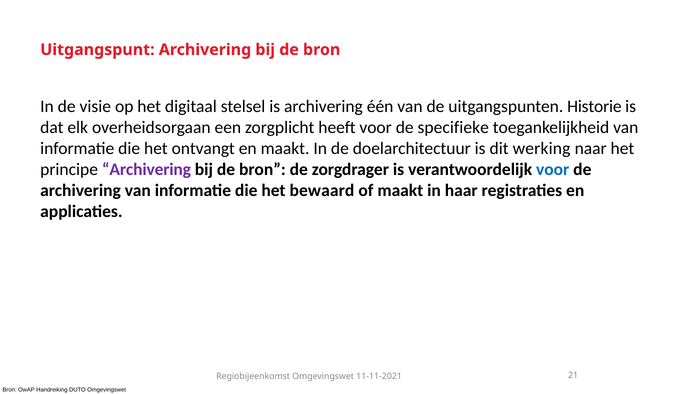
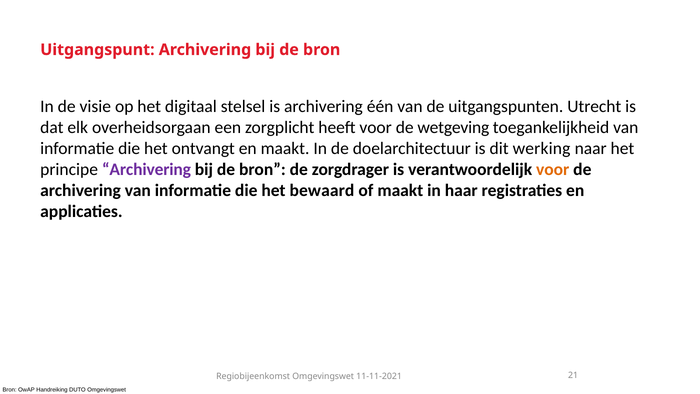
Historie: Historie -> Utrecht
specifieke: specifieke -> wetgeving
voor at (553, 169) colour: blue -> orange
